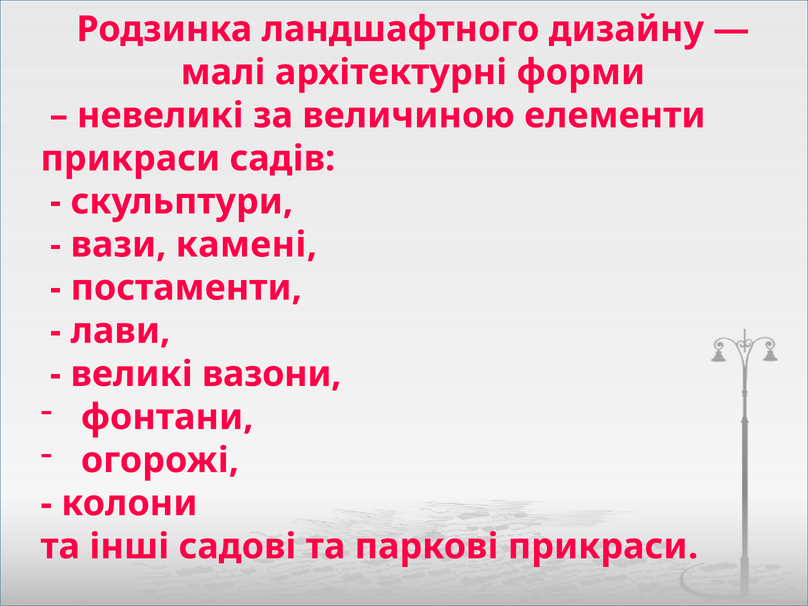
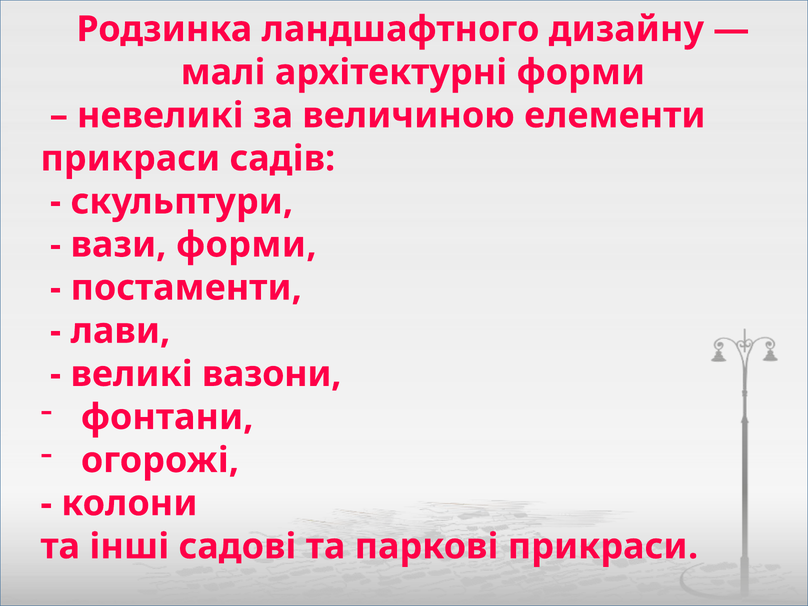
вази камені: камені -> форми
